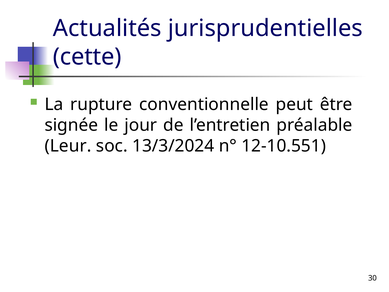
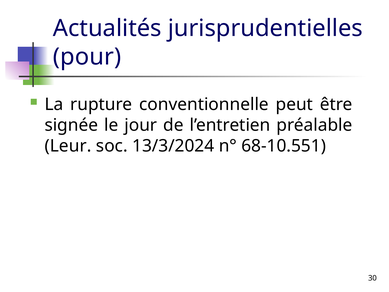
cette: cette -> pour
12-10.551: 12-10.551 -> 68-10.551
